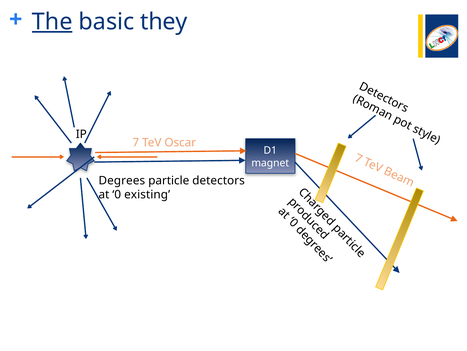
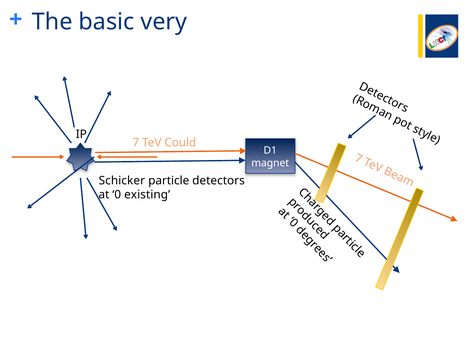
The underline: present -> none
they: they -> very
Oscar: Oscar -> Could
Degrees: Degrees -> Schicker
